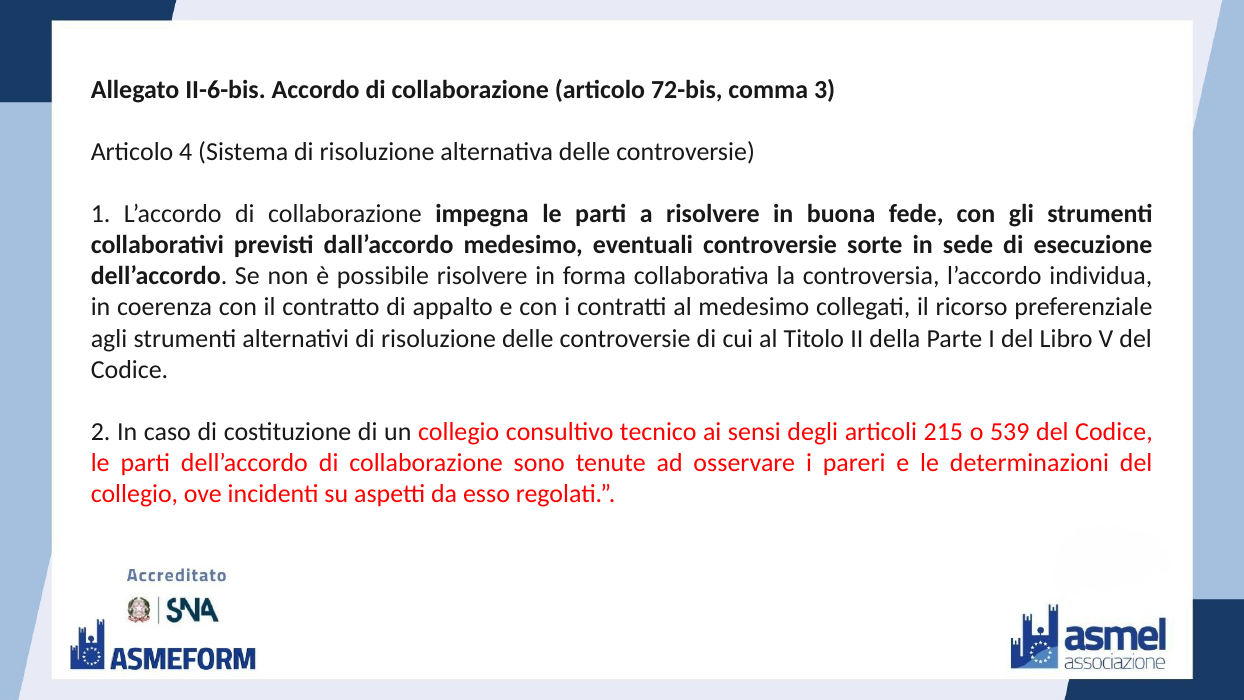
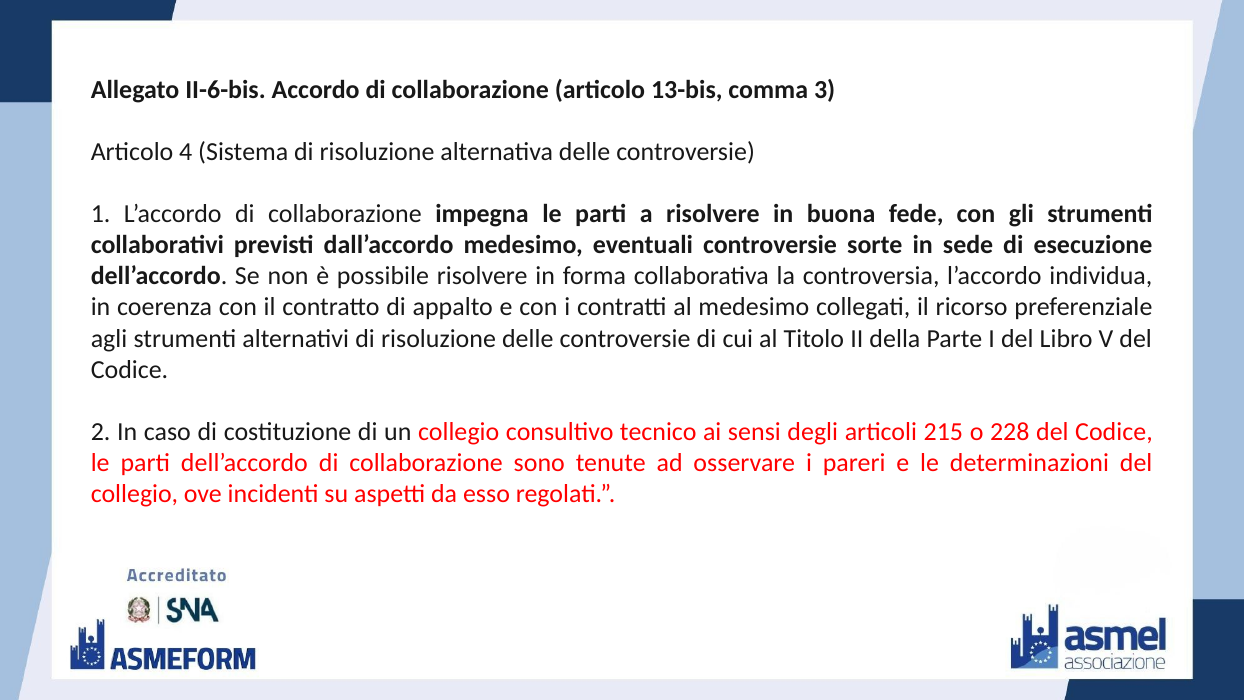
72-bis: 72-bis -> 13-bis
539: 539 -> 228
